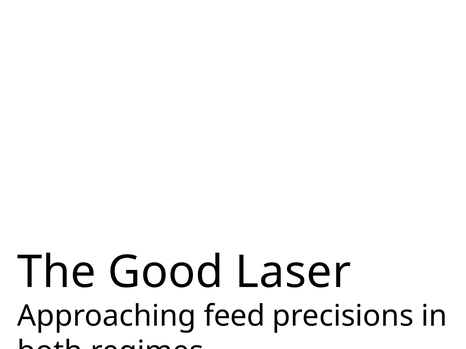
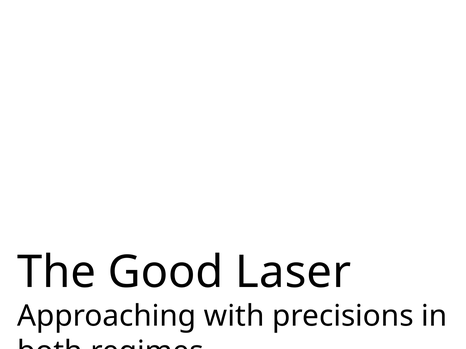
feed: feed -> with
